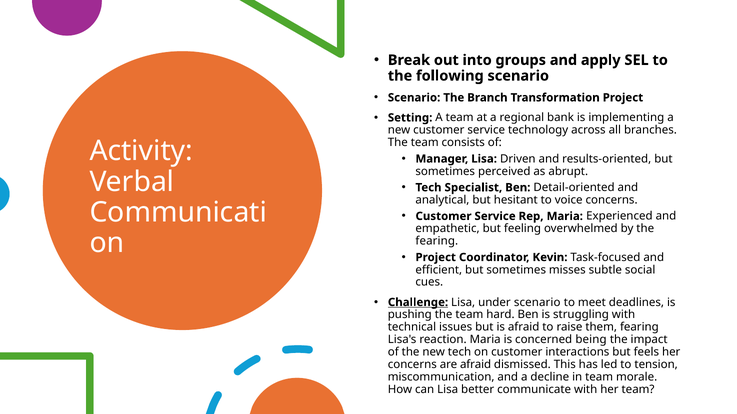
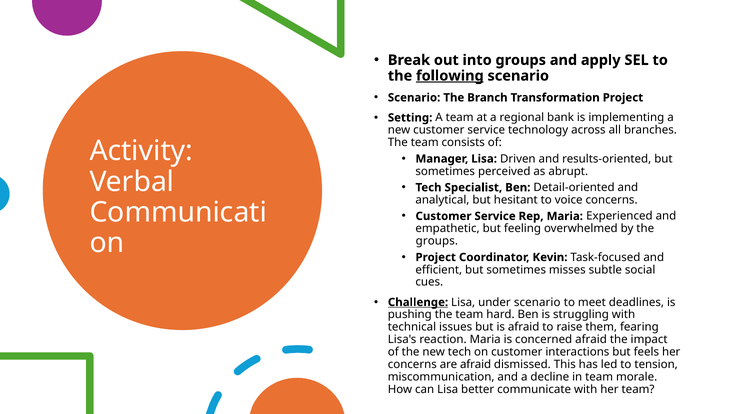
following underline: none -> present
fearing at (437, 241): fearing -> groups
concerned being: being -> afraid
